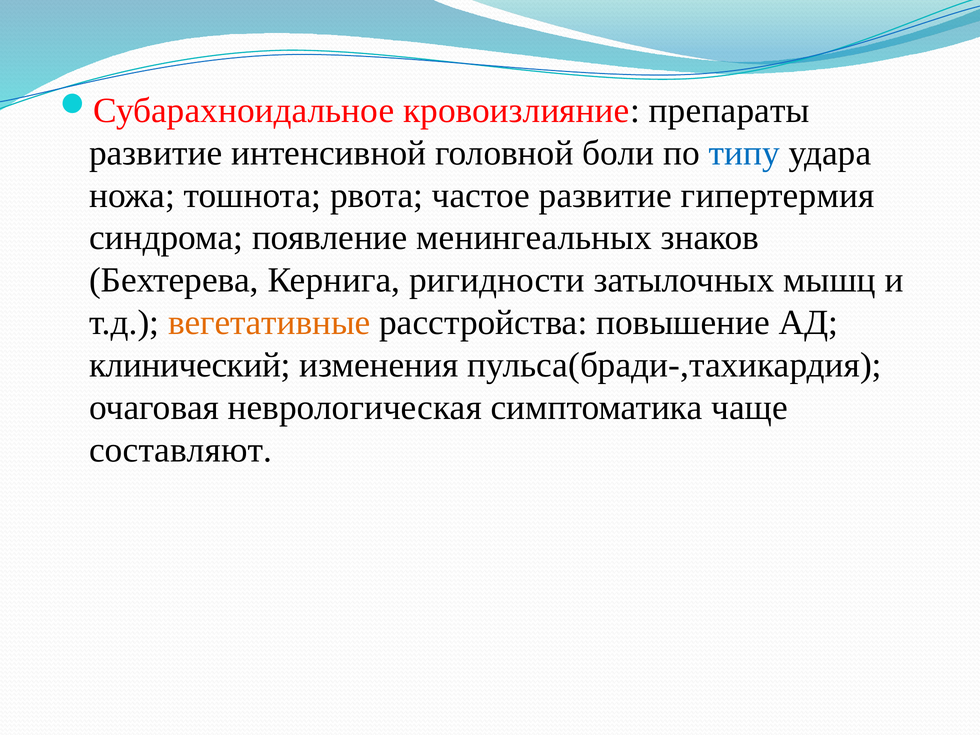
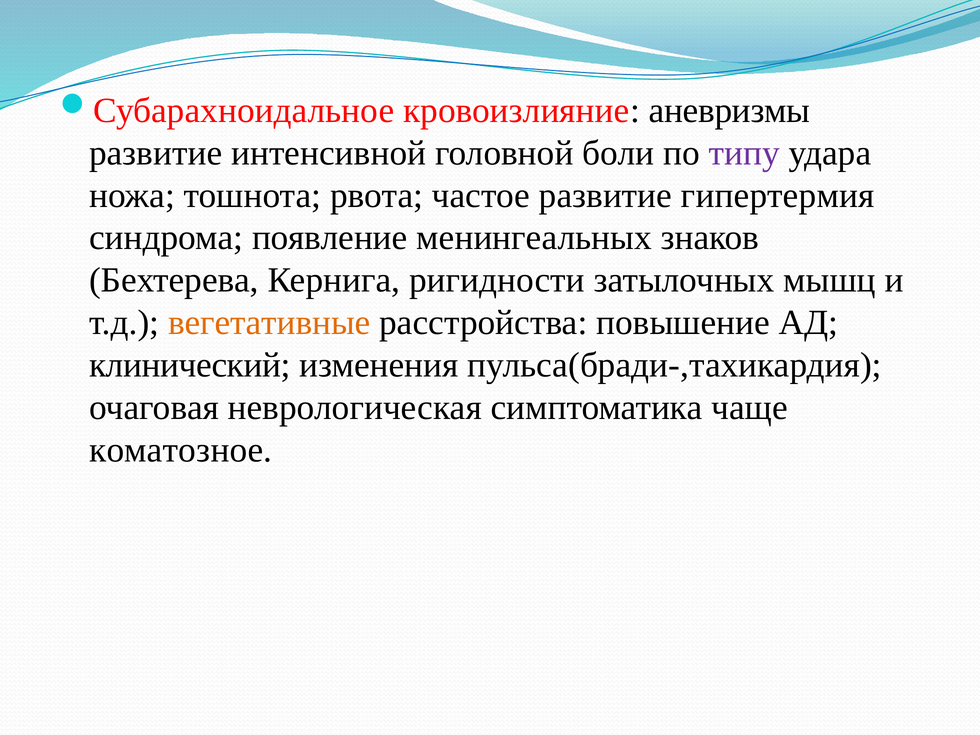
препараты: препараты -> аневризмы
типу colour: blue -> purple
составляют: составляют -> коматозное
